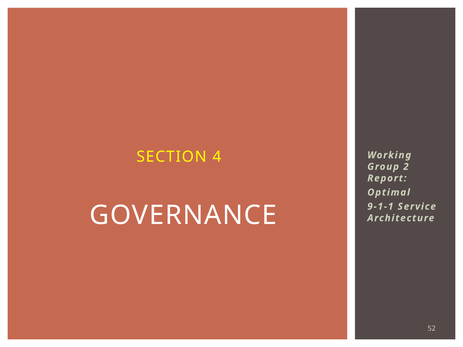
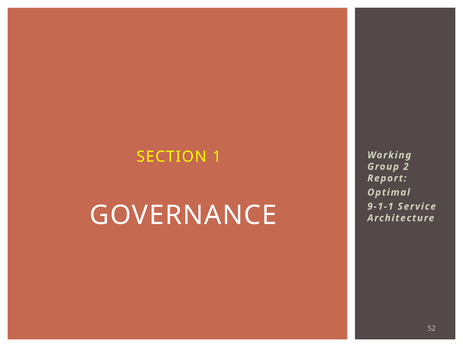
4: 4 -> 1
